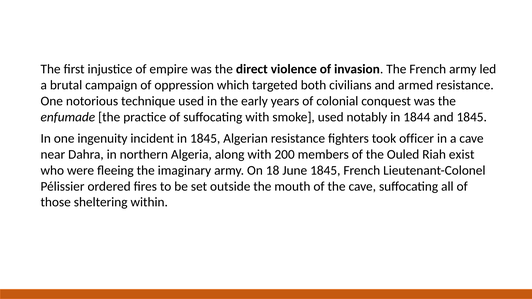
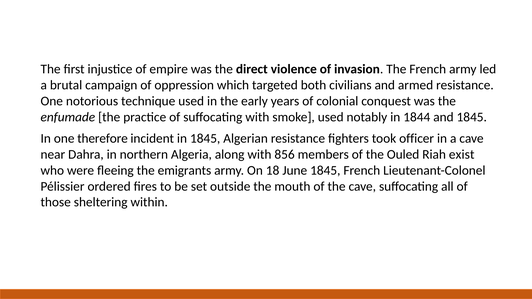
ingenuity: ingenuity -> therefore
200: 200 -> 856
imaginary: imaginary -> emigrants
